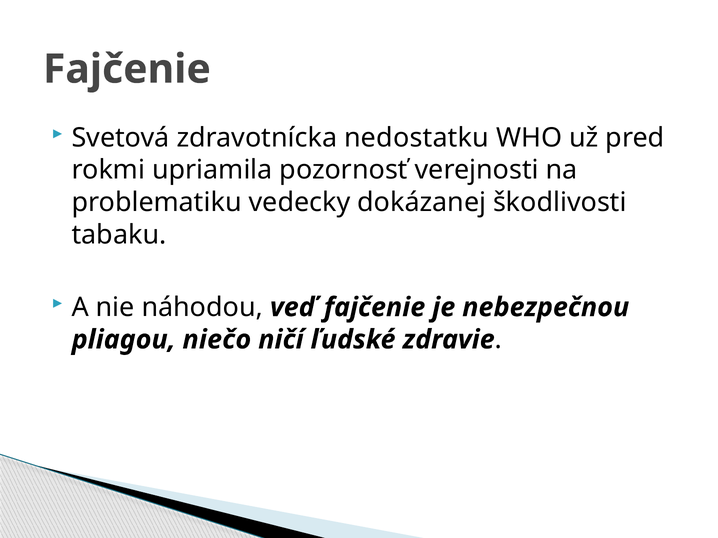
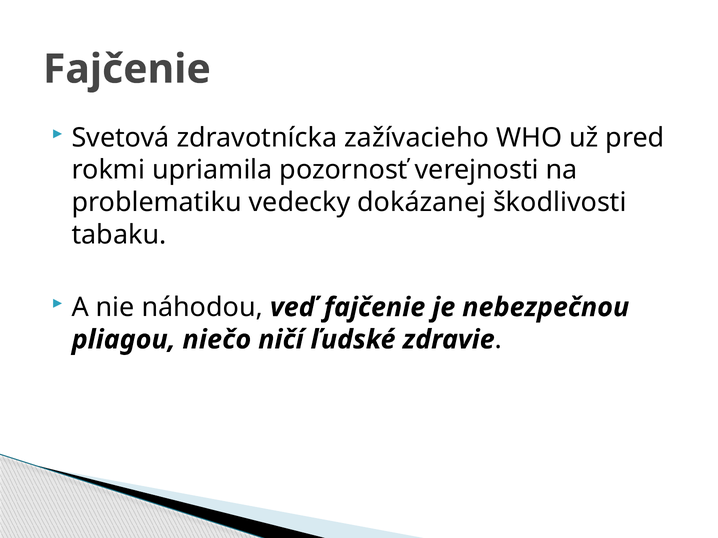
nedostatku: nedostatku -> zažívacieho
